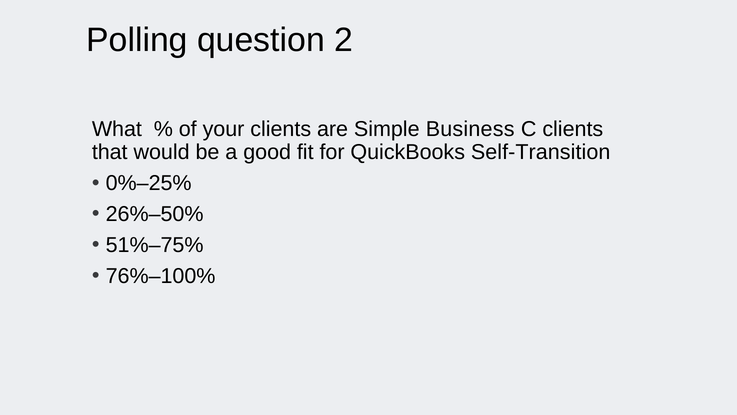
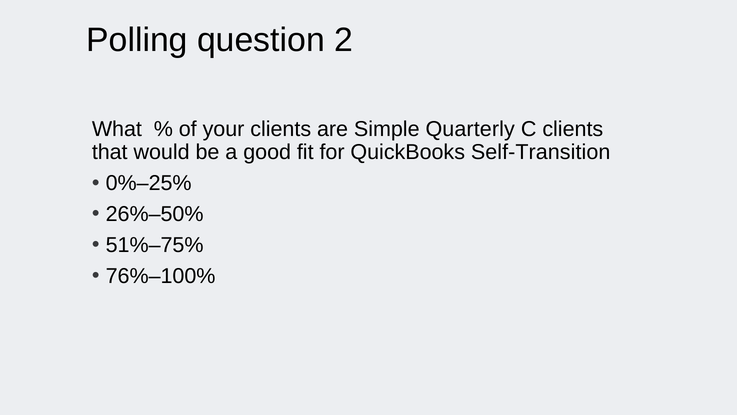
Business: Business -> Quarterly
